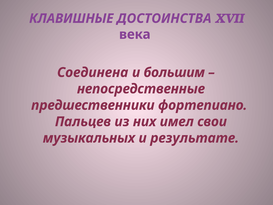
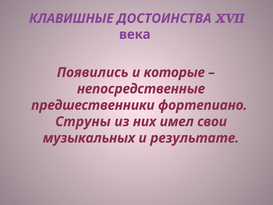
Соединена: Соединена -> Появились
большим: большим -> которые
Пальцев: Пальцев -> Струны
